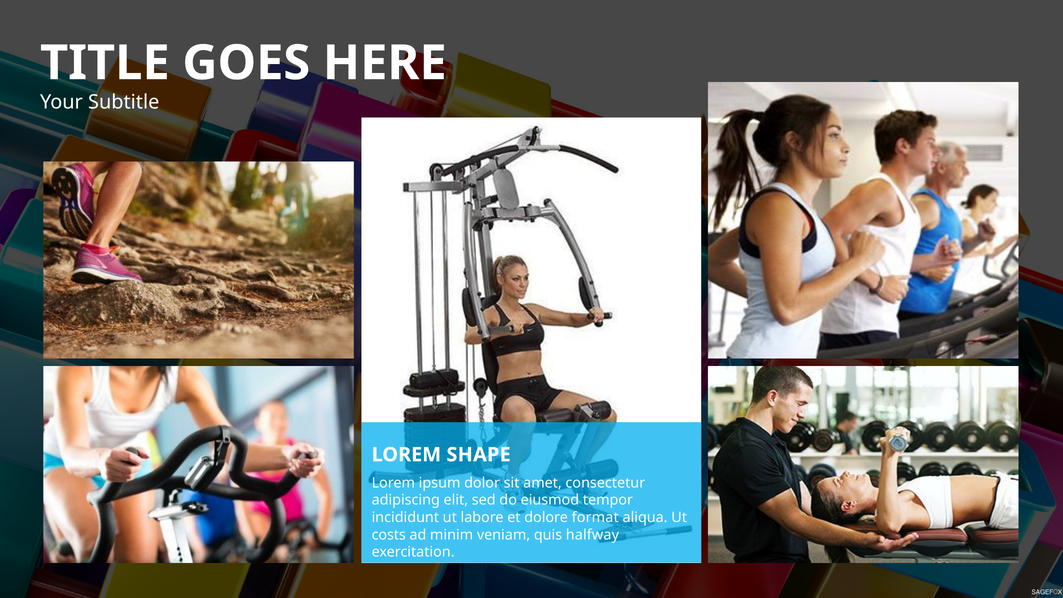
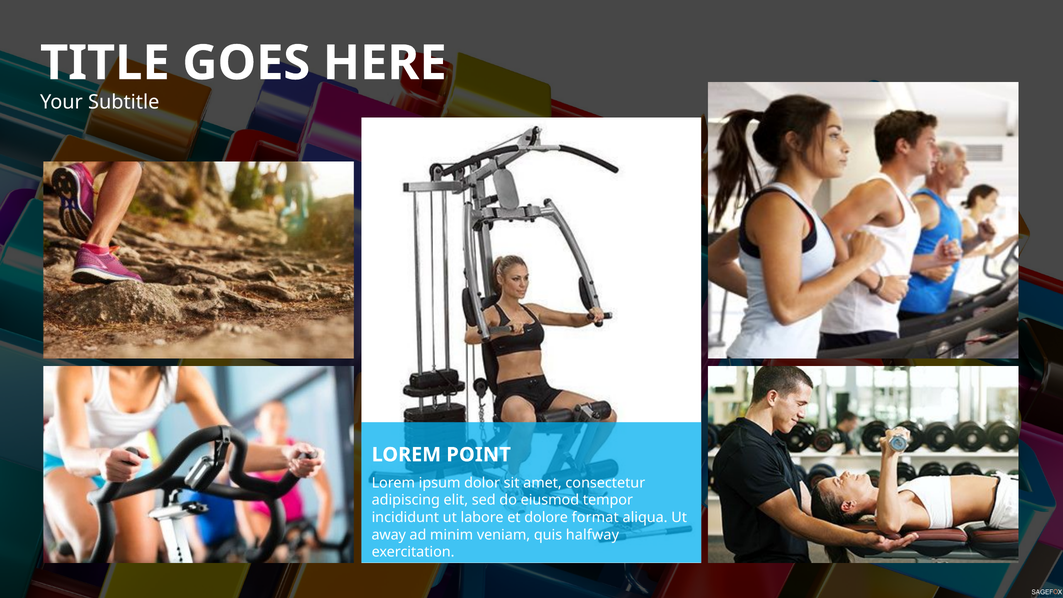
SHAPE: SHAPE -> POINT
costs: costs -> away
